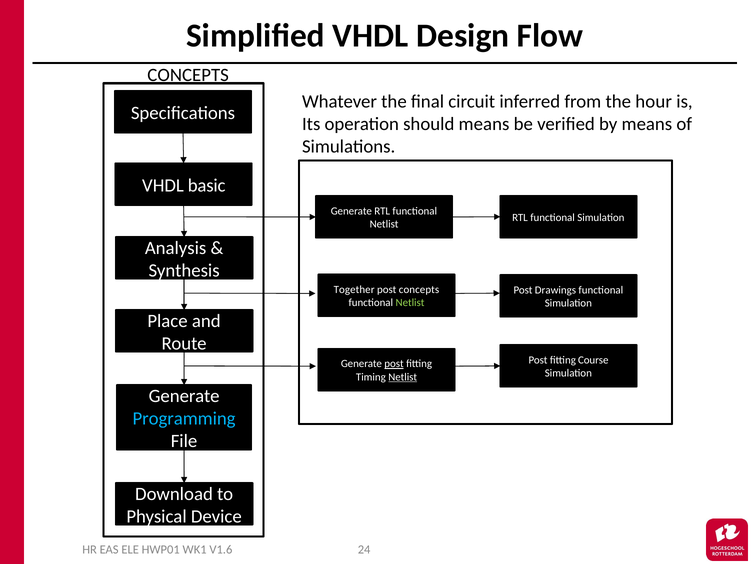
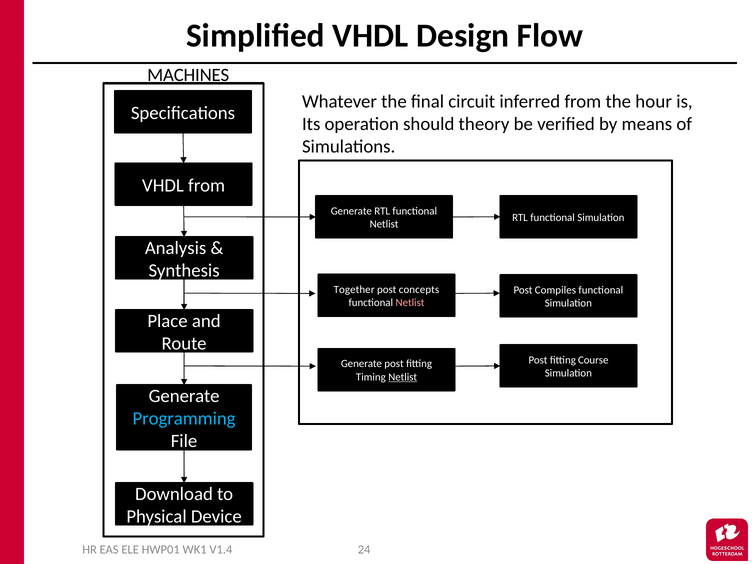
CONCEPTS at (188, 75): CONCEPTS -> MACHINES
should means: means -> theory
VHDL basic: basic -> from
Drawings: Drawings -> Compiles
Netlist at (410, 303) colour: light green -> pink
post at (394, 364) underline: present -> none
V1.6: V1.6 -> V1.4
